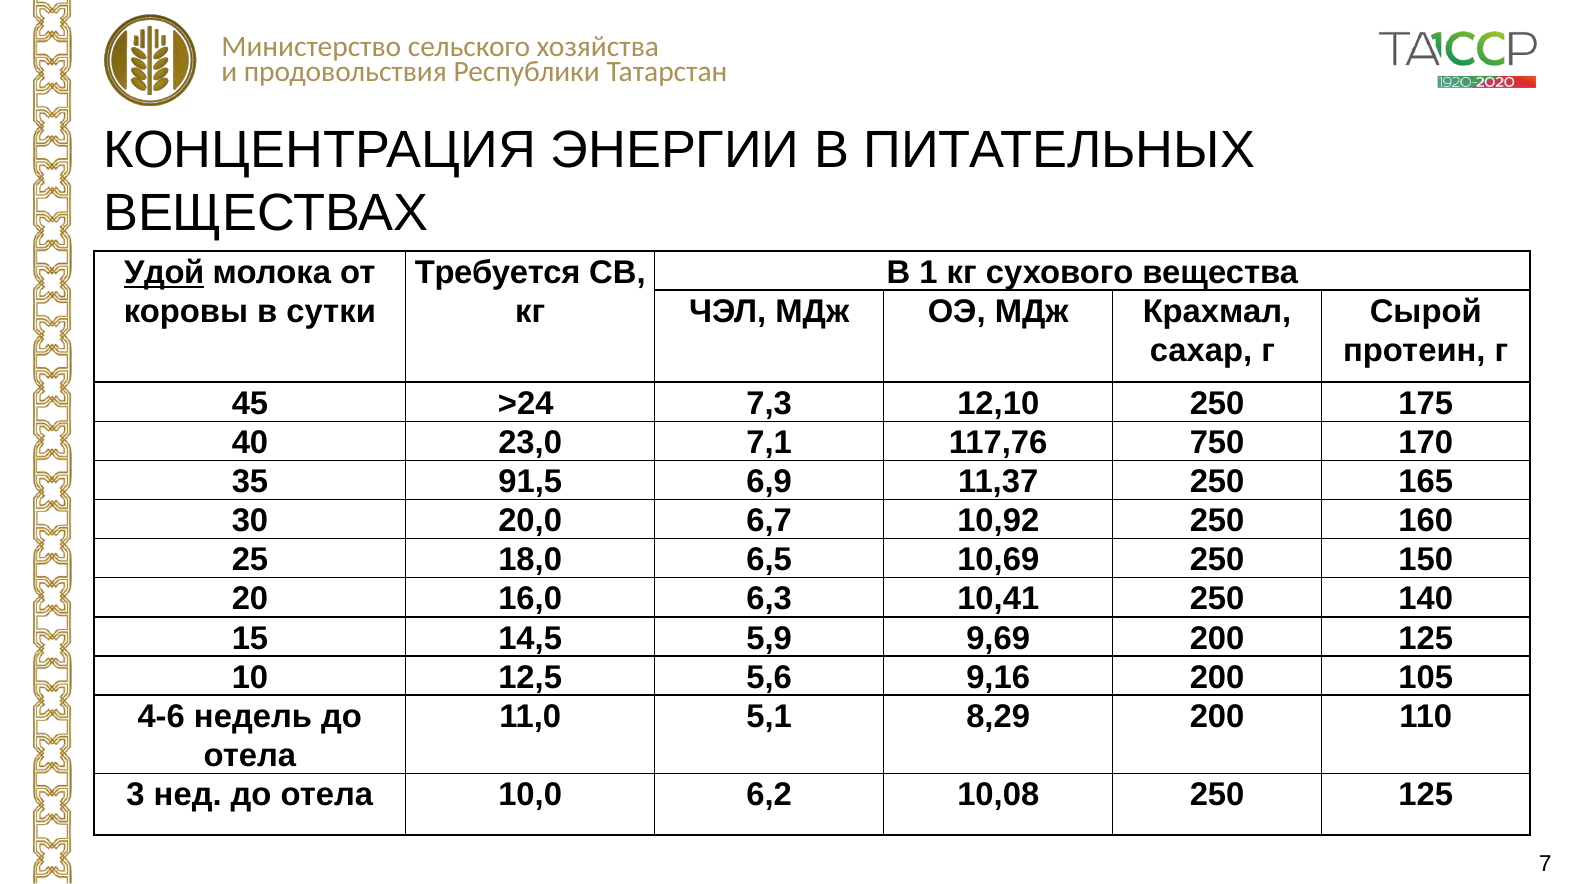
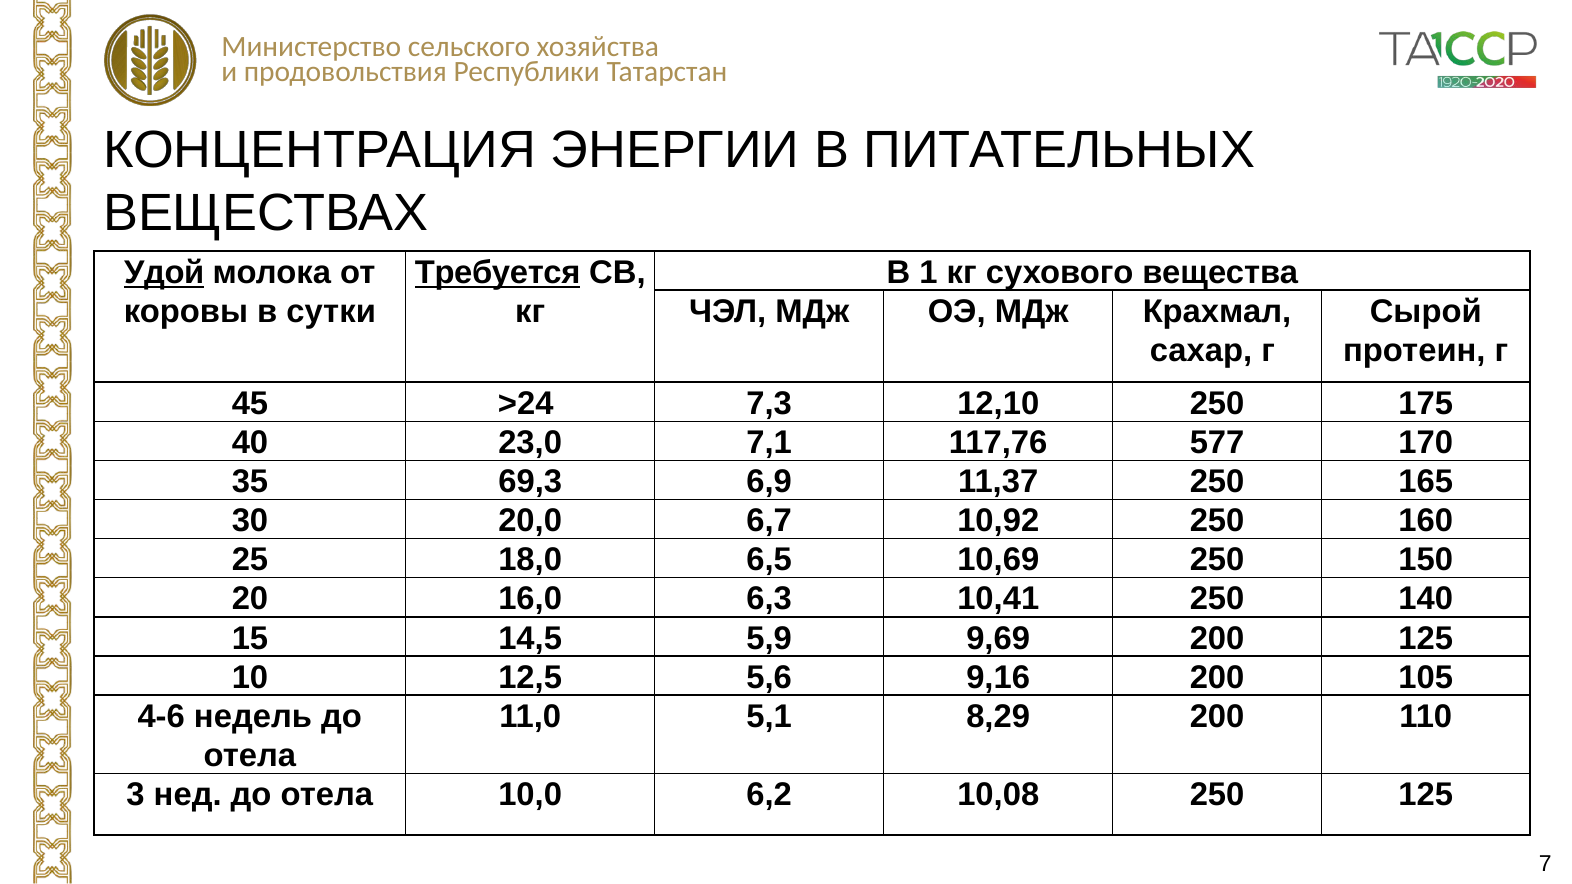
Требуется underline: none -> present
750: 750 -> 577
91,5: 91,5 -> 69,3
